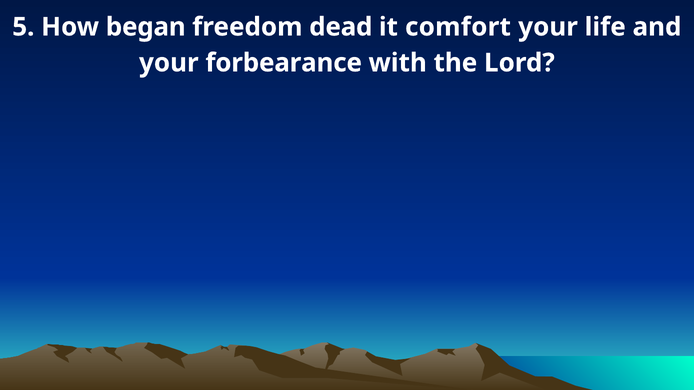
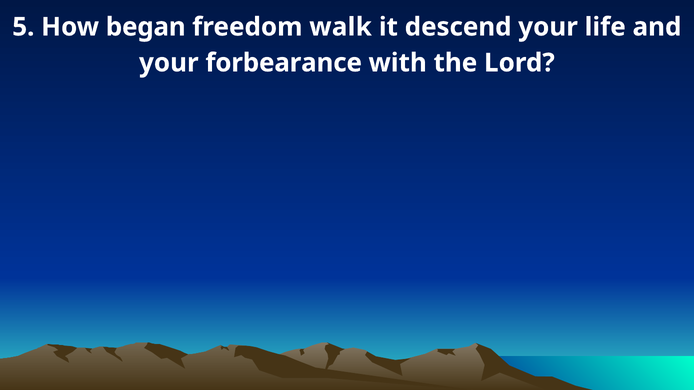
dead: dead -> walk
comfort: comfort -> descend
